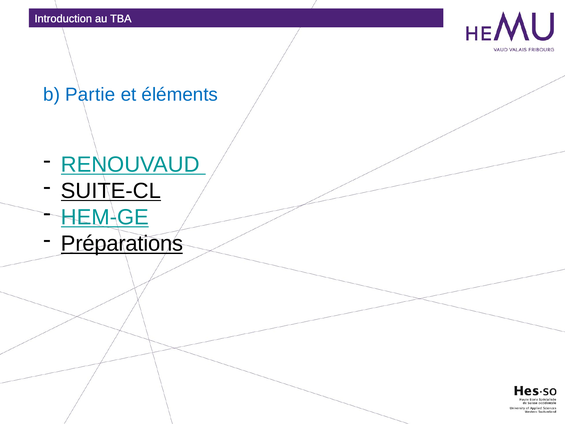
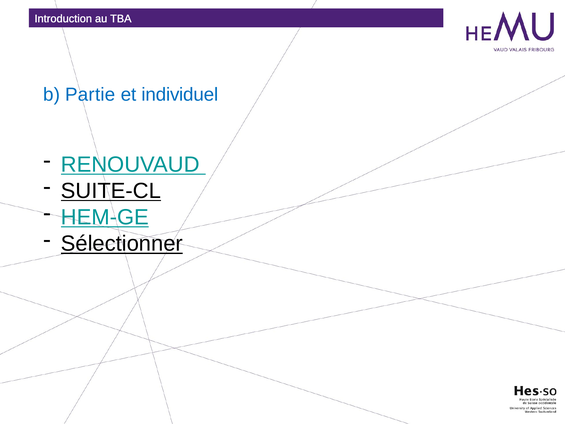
éléments: éléments -> individuel
Préparations: Préparations -> Sélectionner
